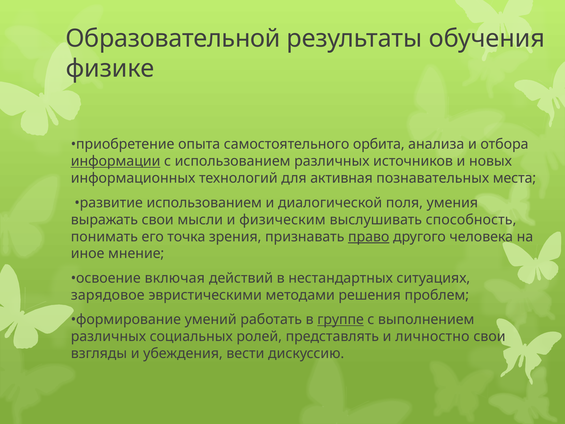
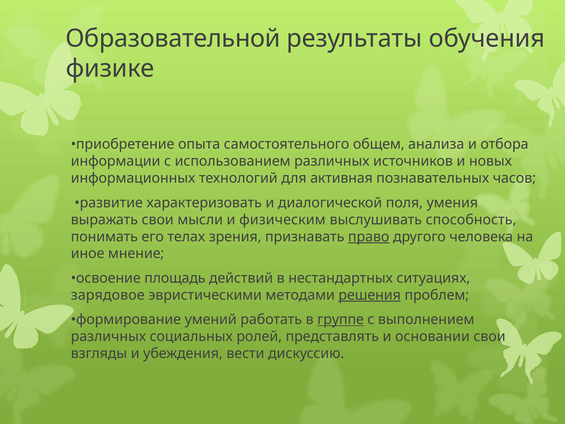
орбита: орбита -> общем
информации underline: present -> none
места: места -> часов
развитие использованием: использованием -> характеризовать
точка: точка -> телах
включая: включая -> площадь
решения underline: none -> present
личностно: личностно -> основании
